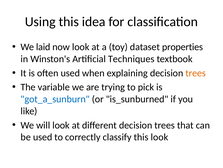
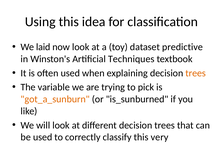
properties: properties -> predictive
got_a_sunburn colour: blue -> orange
this look: look -> very
